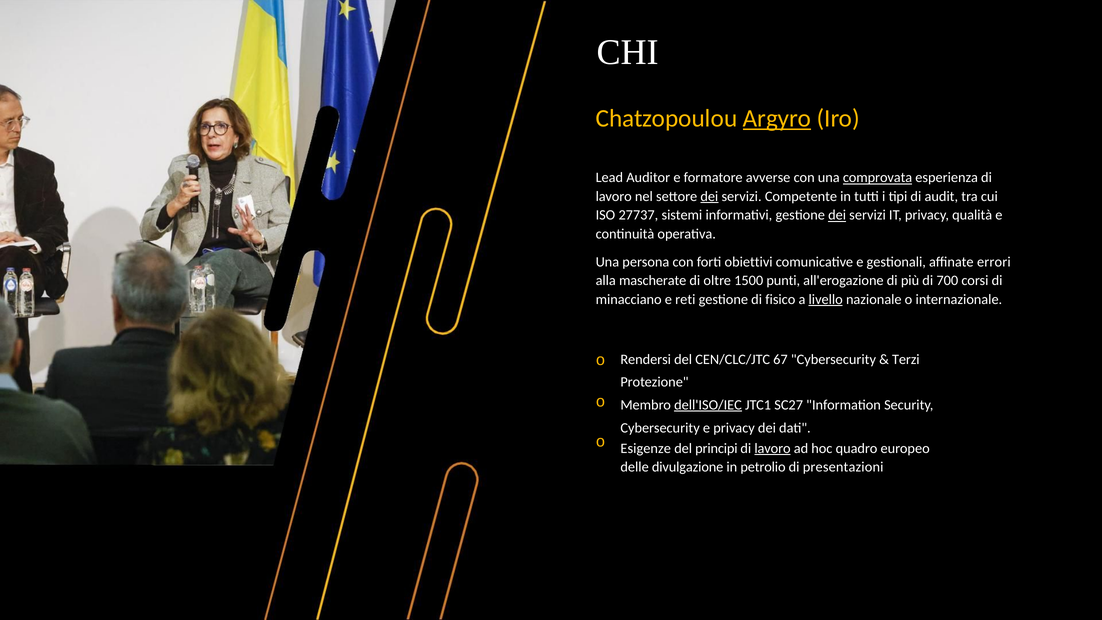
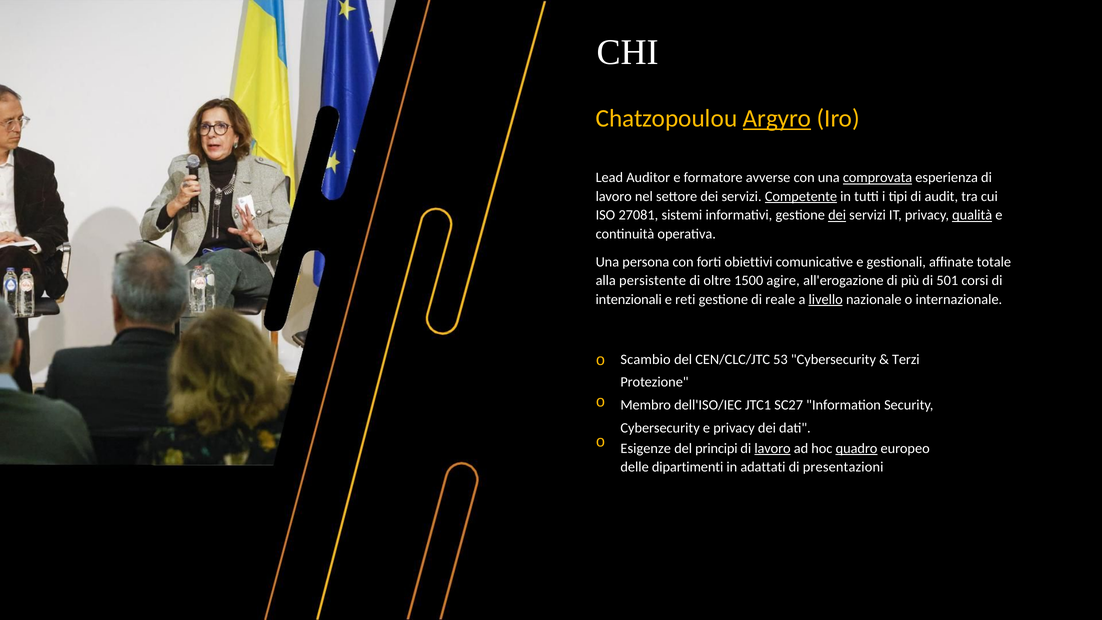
dei at (709, 196) underline: present -> none
Competente underline: none -> present
27737: 27737 -> 27081
qualità underline: none -> present
errori: errori -> totale
mascherate: mascherate -> persistente
punti: punti -> agire
700: 700 -> 501
minacciano: minacciano -> intenzionali
fisico: fisico -> reale
Rendersi: Rendersi -> Scambio
67: 67 -> 53
dell'ISO/IEC underline: present -> none
quadro underline: none -> present
divulgazione: divulgazione -> dipartimenti
petrolio: petrolio -> adattati
